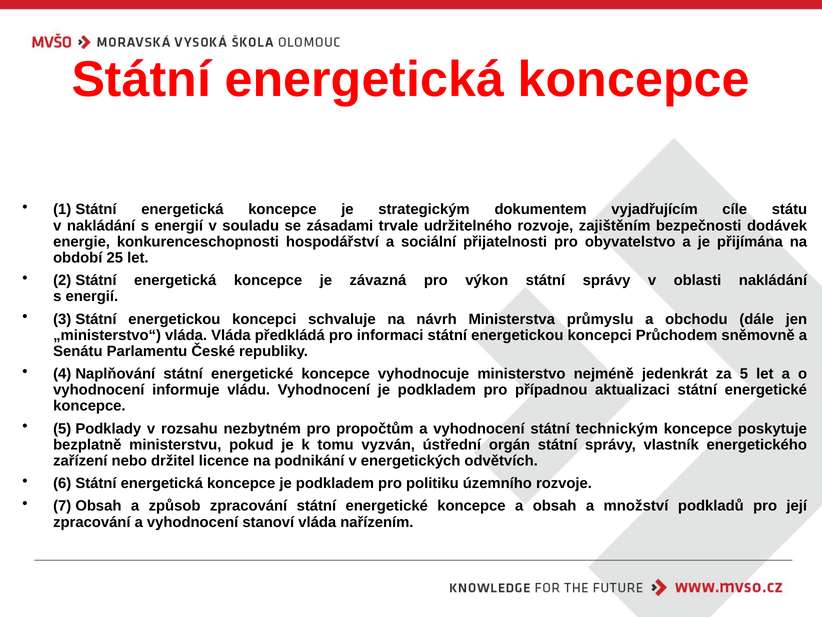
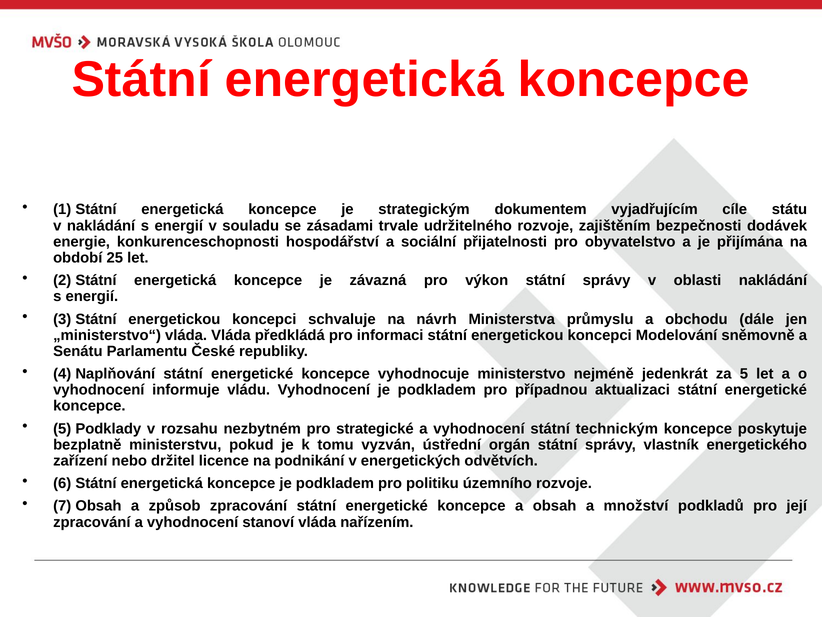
Průchodem: Průchodem -> Modelování
propočtům: propočtům -> strategické
